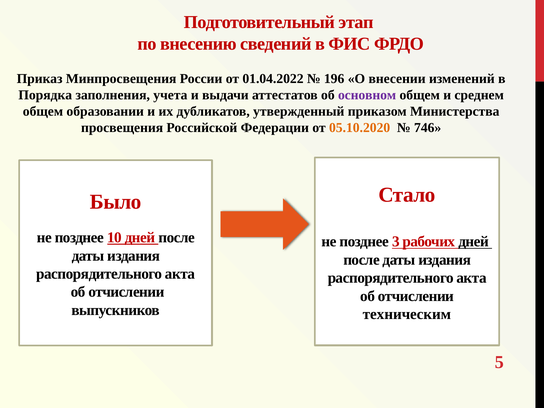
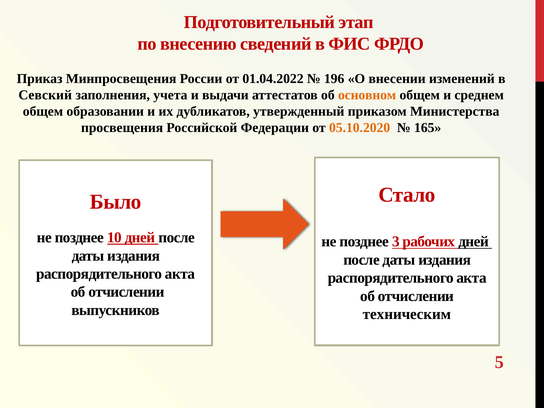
Порядка: Порядка -> Севский
основном colour: purple -> orange
746: 746 -> 165
